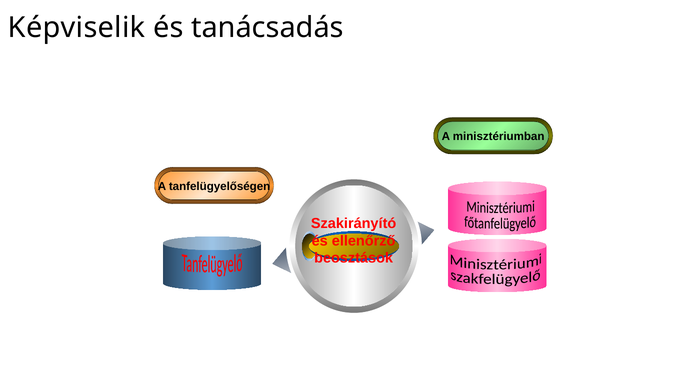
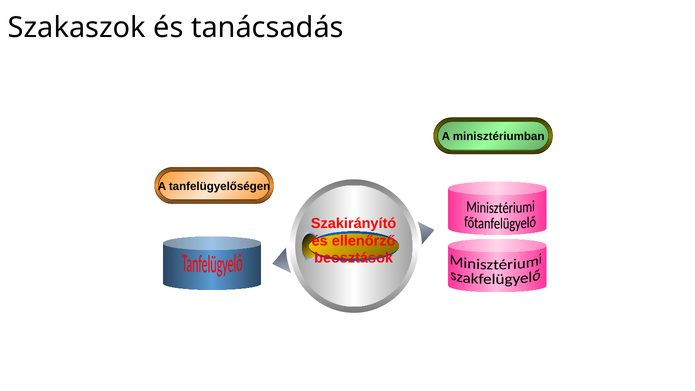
Képviselik: Képviselik -> Szakaszok
